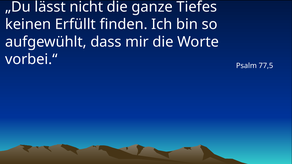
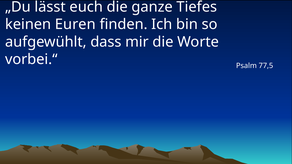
nicht: nicht -> euch
Erfüllt: Erfüllt -> Euren
